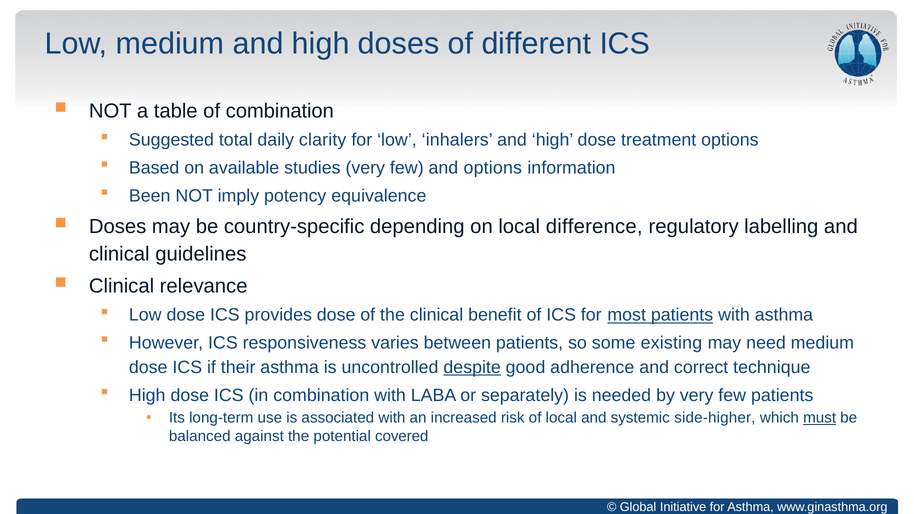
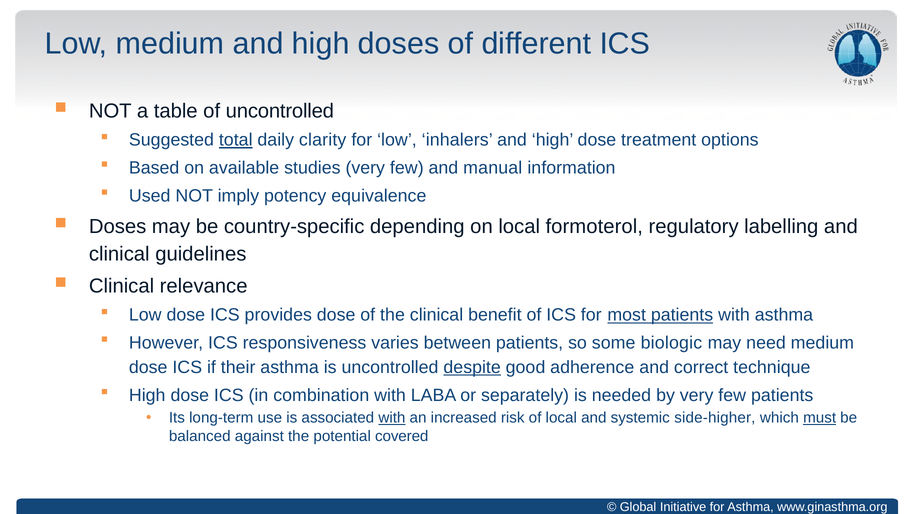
of combination: combination -> uncontrolled
total underline: none -> present
and options: options -> manual
Been: Been -> Used
difference: difference -> formoterol
existing: existing -> biologic
with at (392, 418) underline: none -> present
